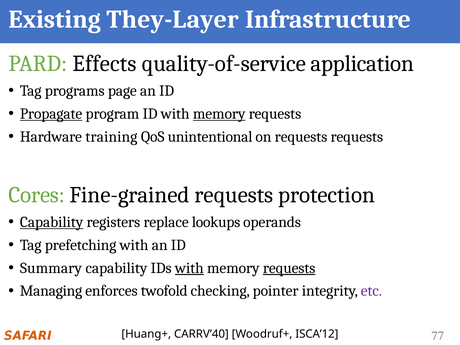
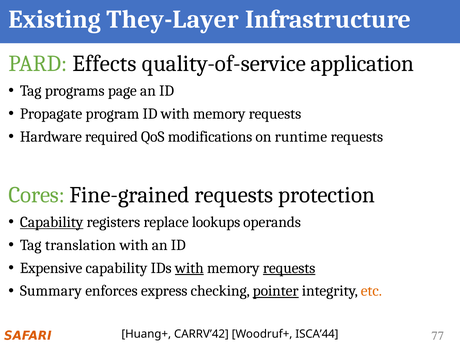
Propagate underline: present -> none
memory at (219, 114) underline: present -> none
training: training -> required
unintentional: unintentional -> modifications
on requests: requests -> runtime
prefetching: prefetching -> translation
Summary: Summary -> Expensive
Managing: Managing -> Summary
twofold: twofold -> express
pointer underline: none -> present
etc colour: purple -> orange
CARRV’40: CARRV’40 -> CARRV’42
ISCA’12: ISCA’12 -> ISCA’44
